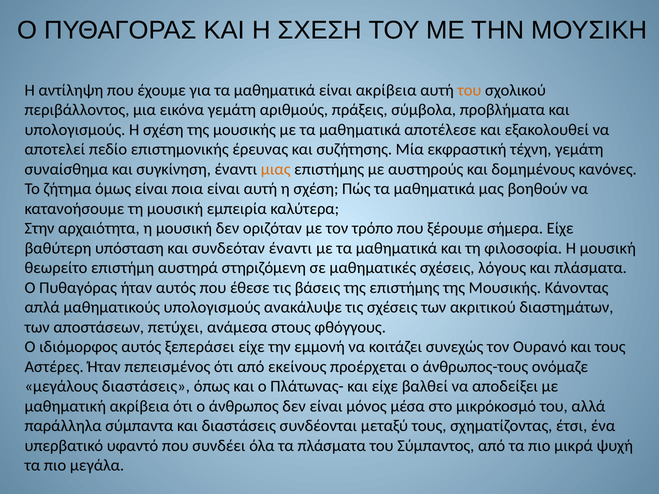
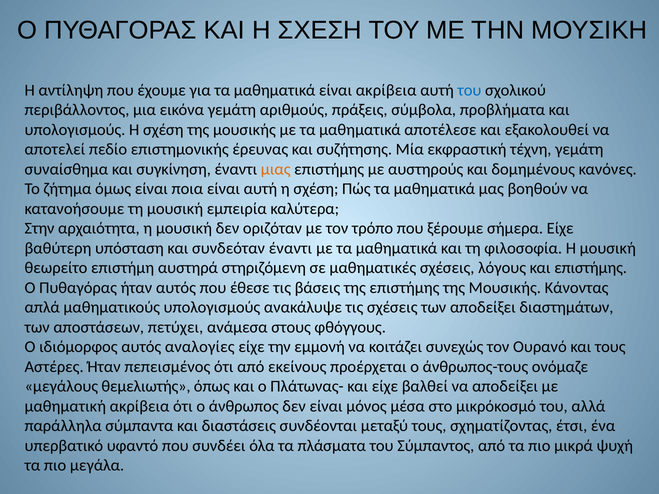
του at (469, 90) colour: orange -> blue
και πλάσματα: πλάσματα -> επιστήμης
των ακριτικού: ακριτικού -> αποδείξει
ξεπεράσει: ξεπεράσει -> αναλογίες
μεγάλους διαστάσεις: διαστάσεις -> θεμελιωτής
